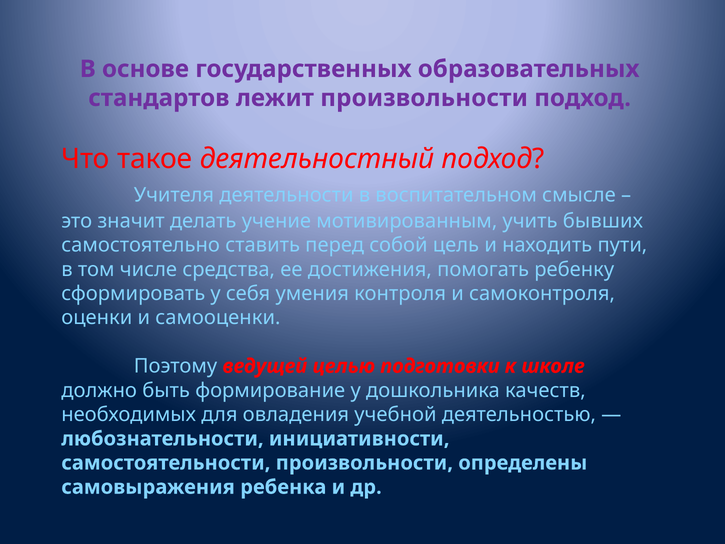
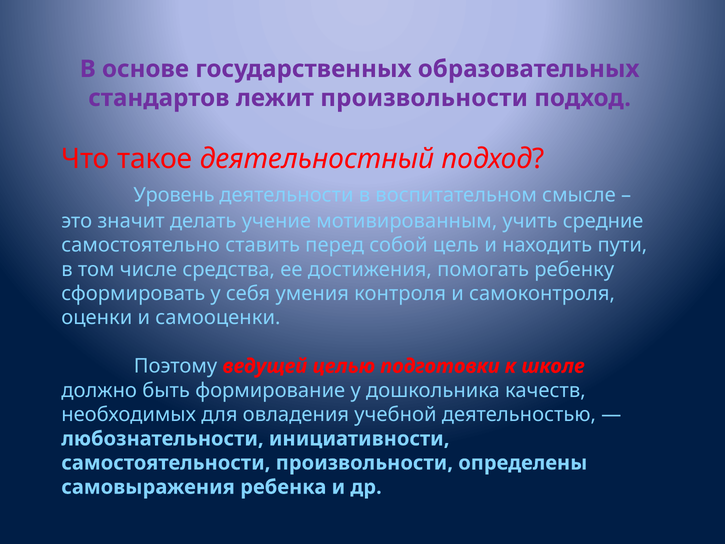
Учителя: Учителя -> Уровень
бывших: бывших -> средние
